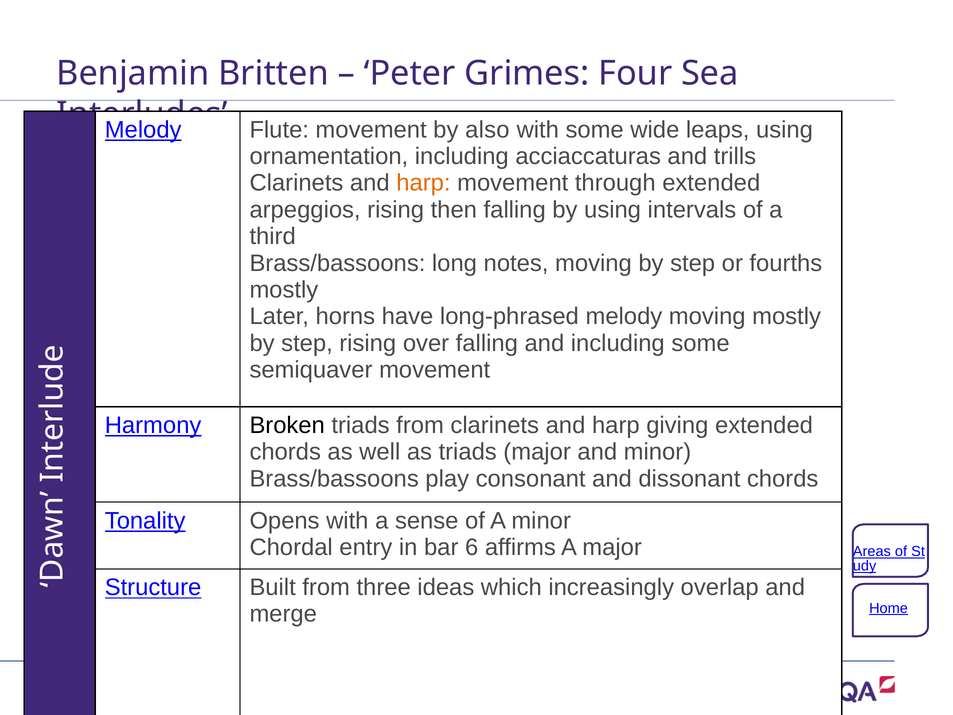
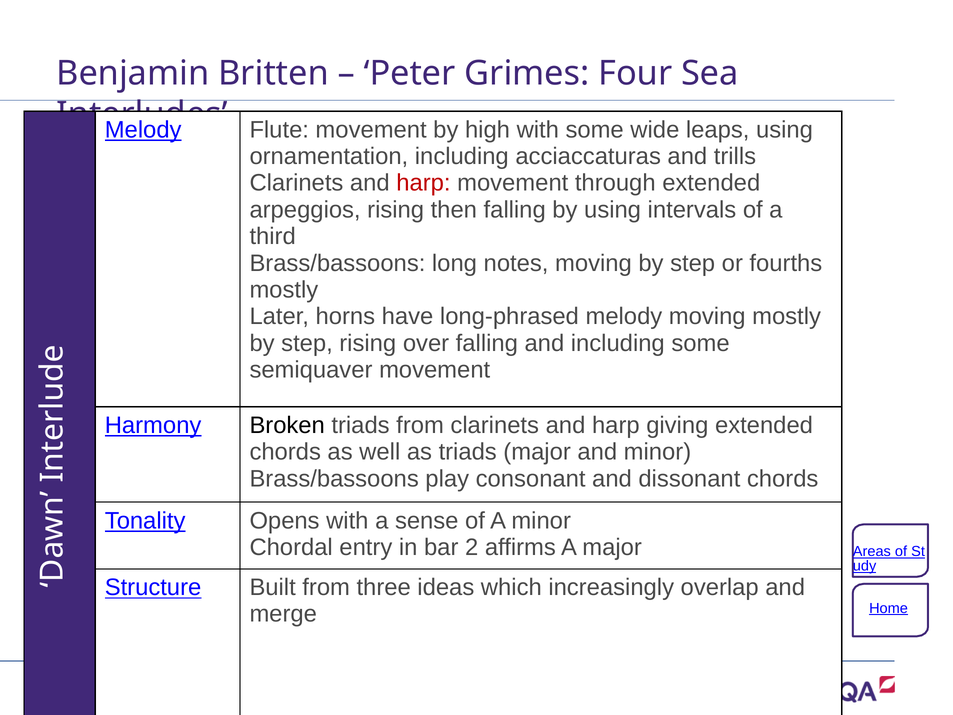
also: also -> high
harp at (423, 183) colour: orange -> red
6: 6 -> 2
